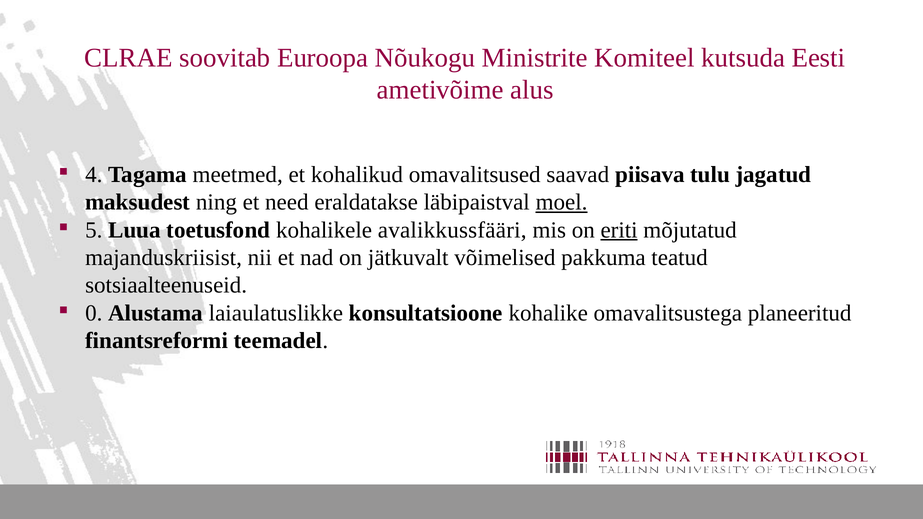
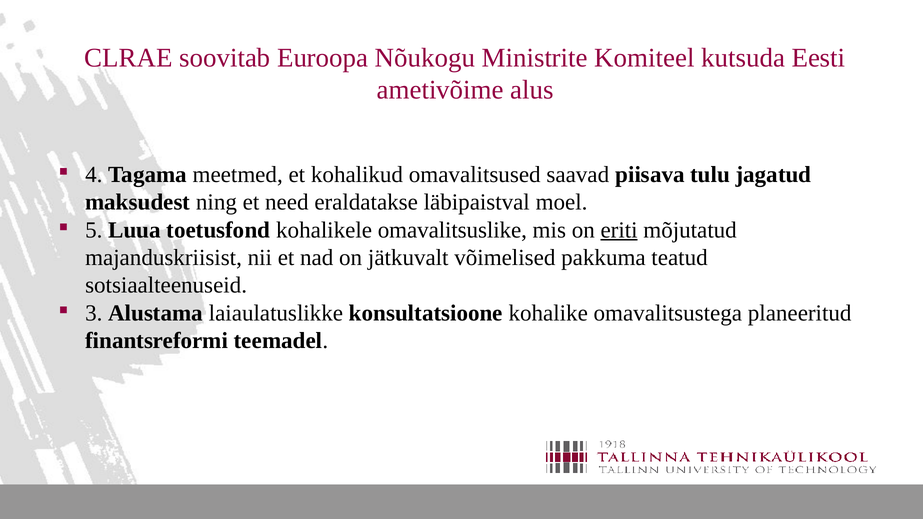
moel underline: present -> none
avalikkussfääri: avalikkussfääri -> omavalitsuslike
0: 0 -> 3
